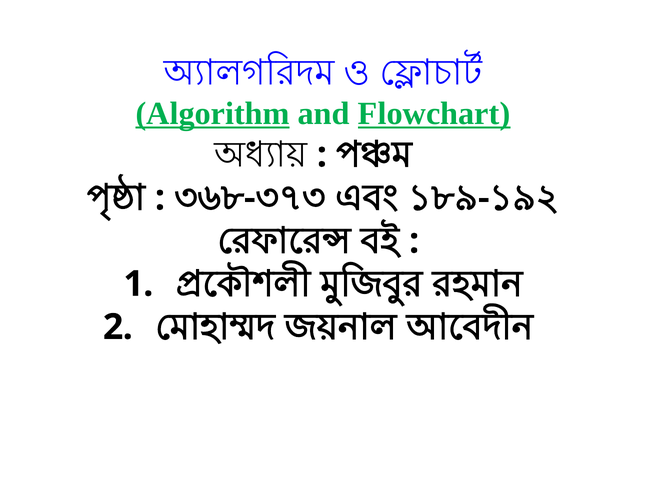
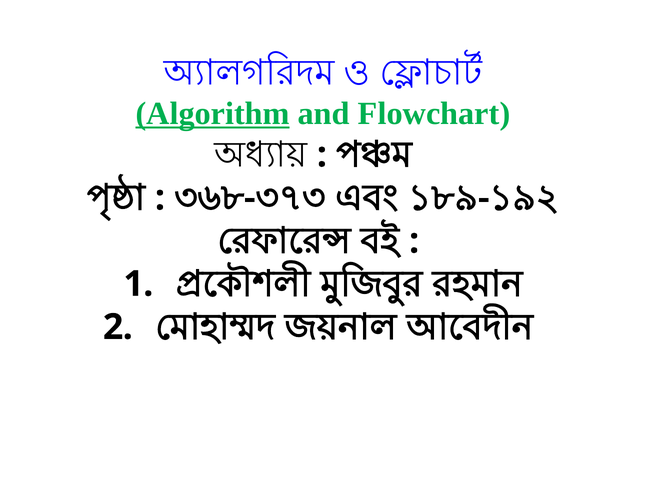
Flowchart underline: present -> none
